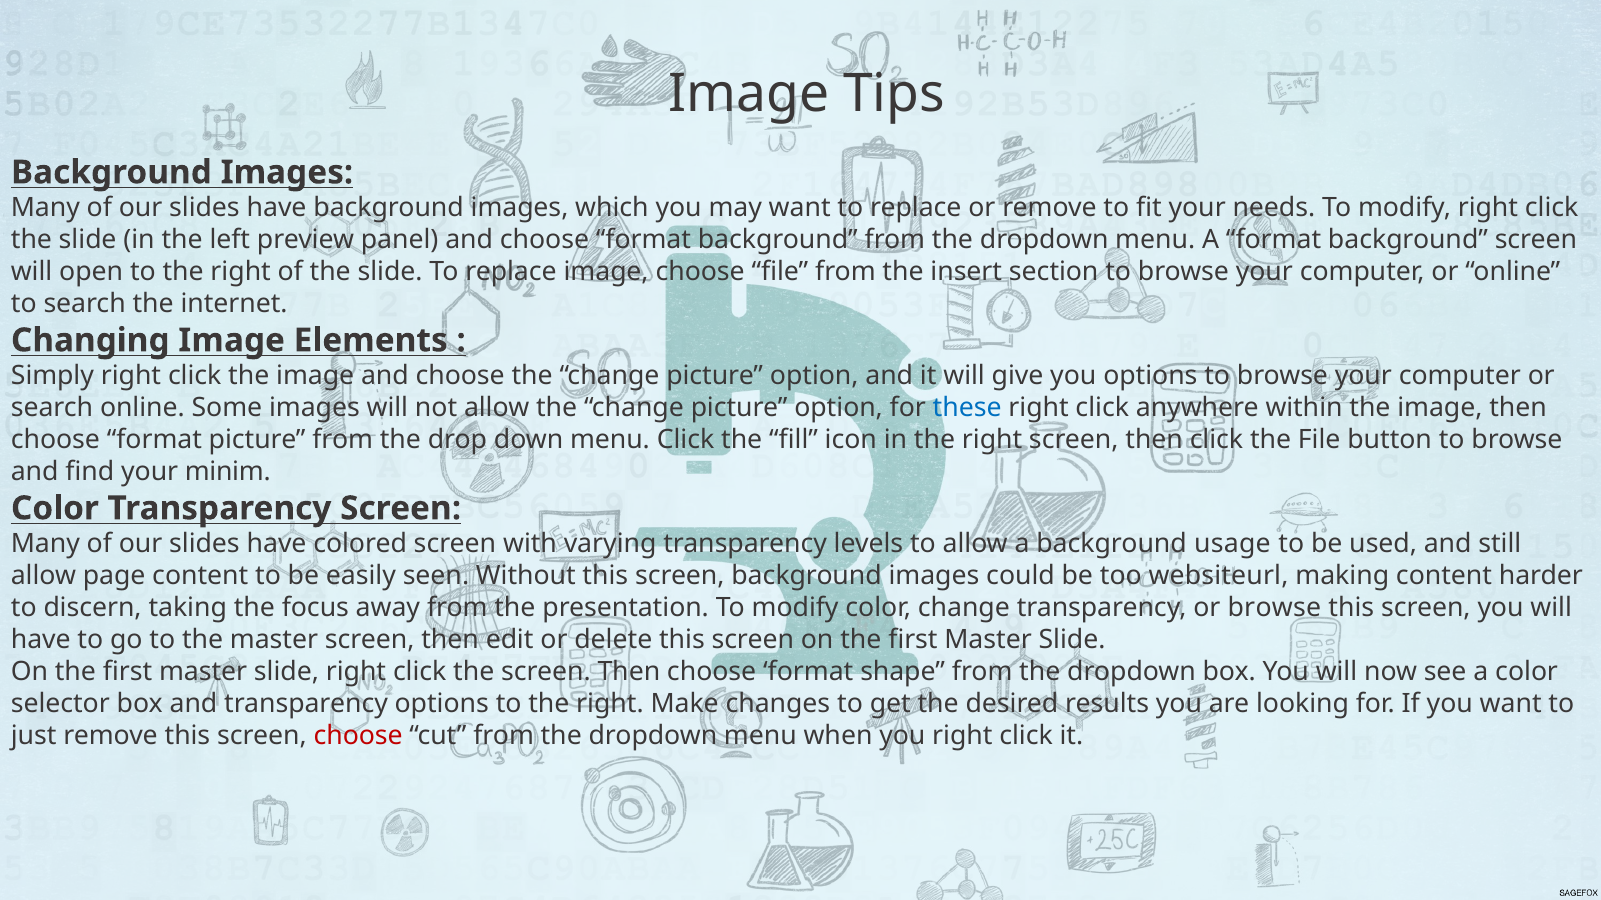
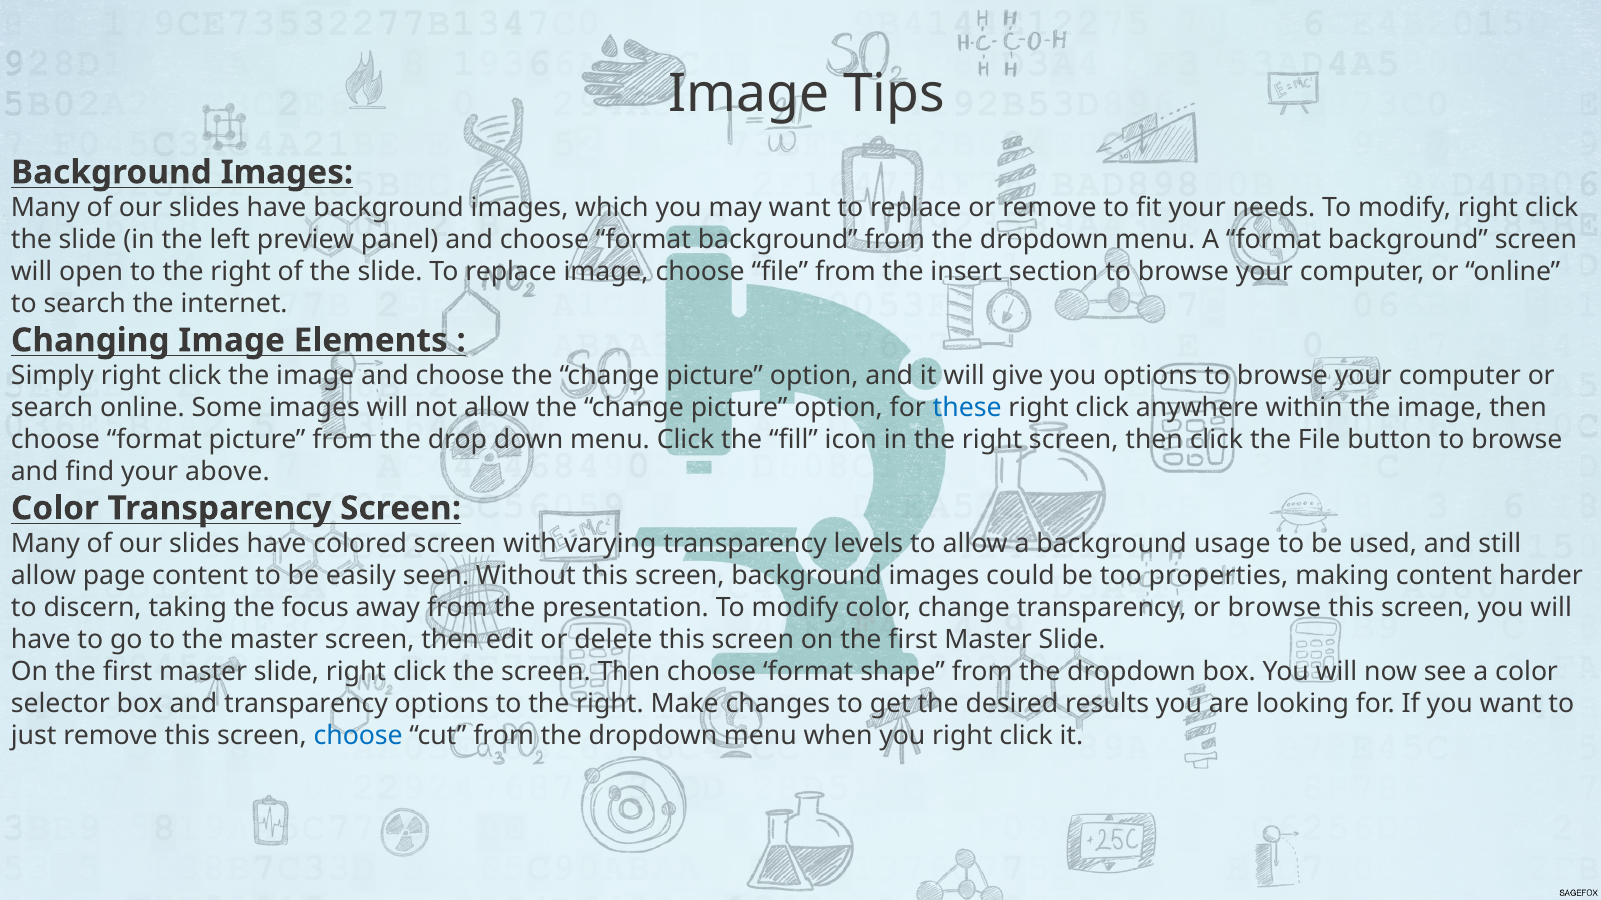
minim: minim -> above
websiteurl: websiteurl -> properties
choose at (358, 736) colour: red -> blue
